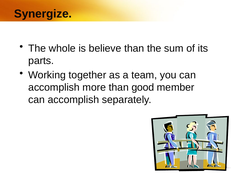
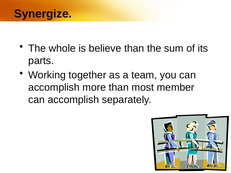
good: good -> most
